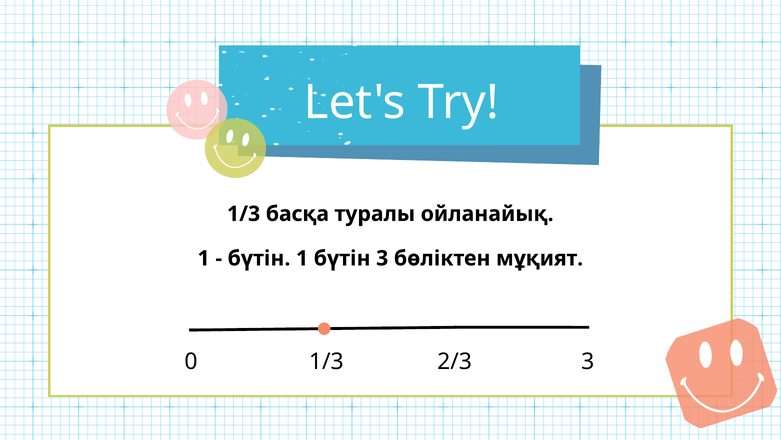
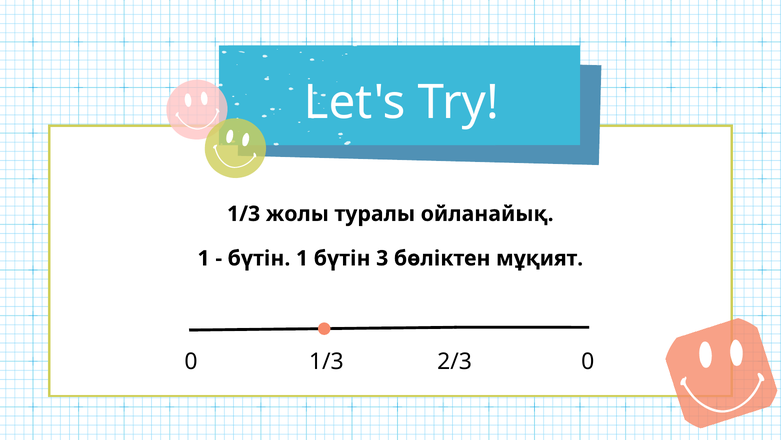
басқа: басқа -> жолы
0 3: 3 -> 0
